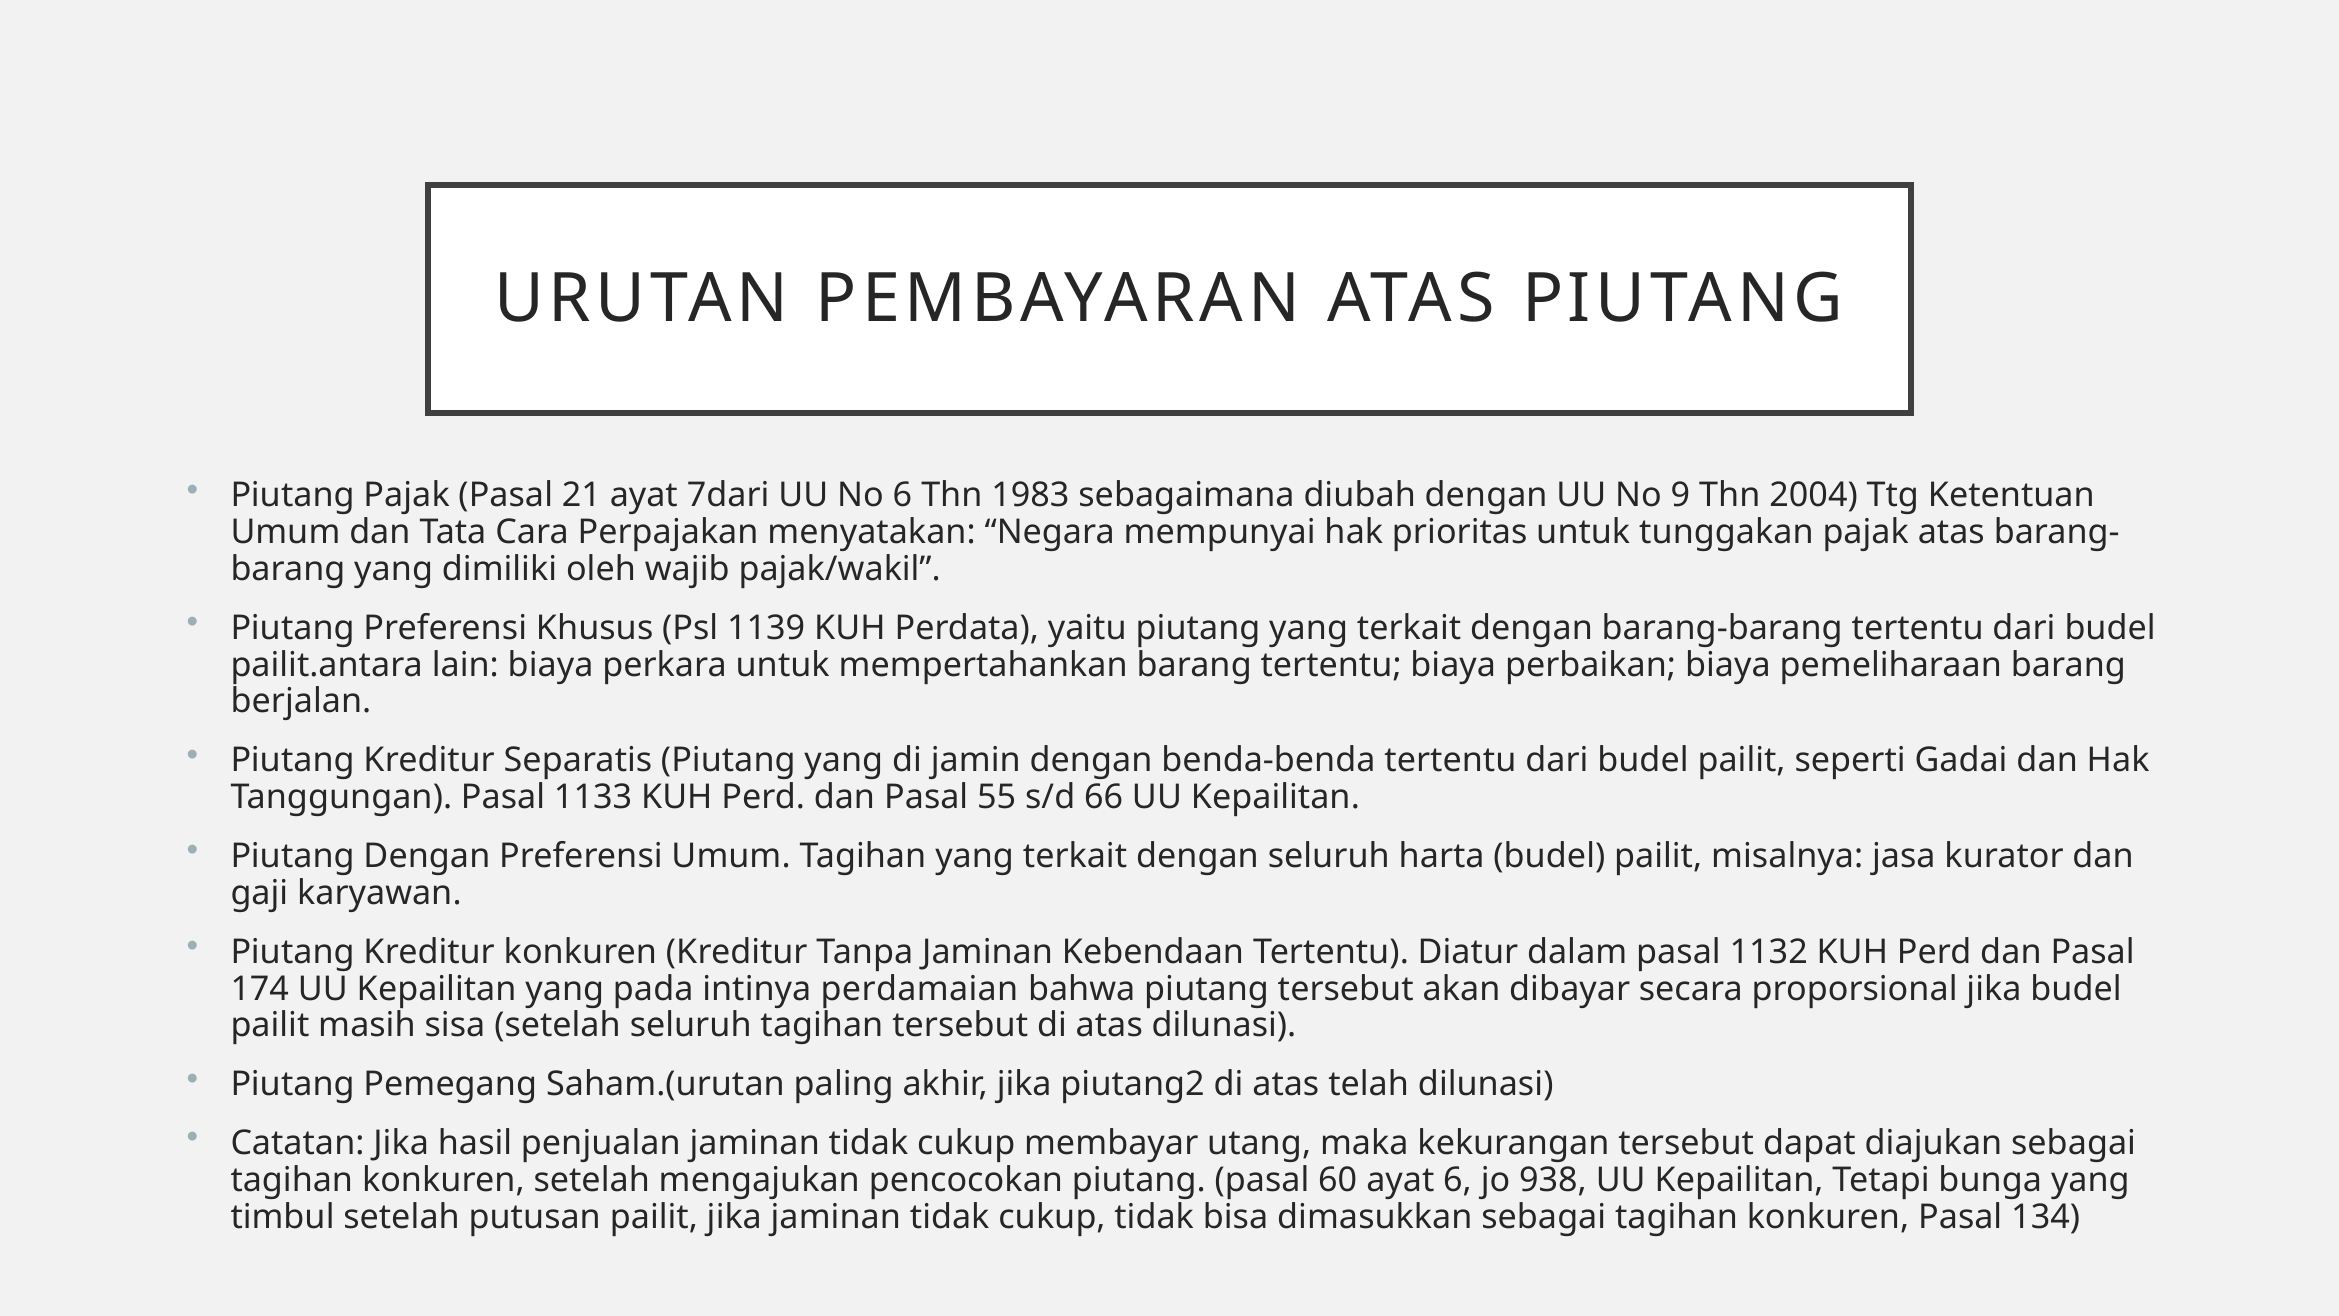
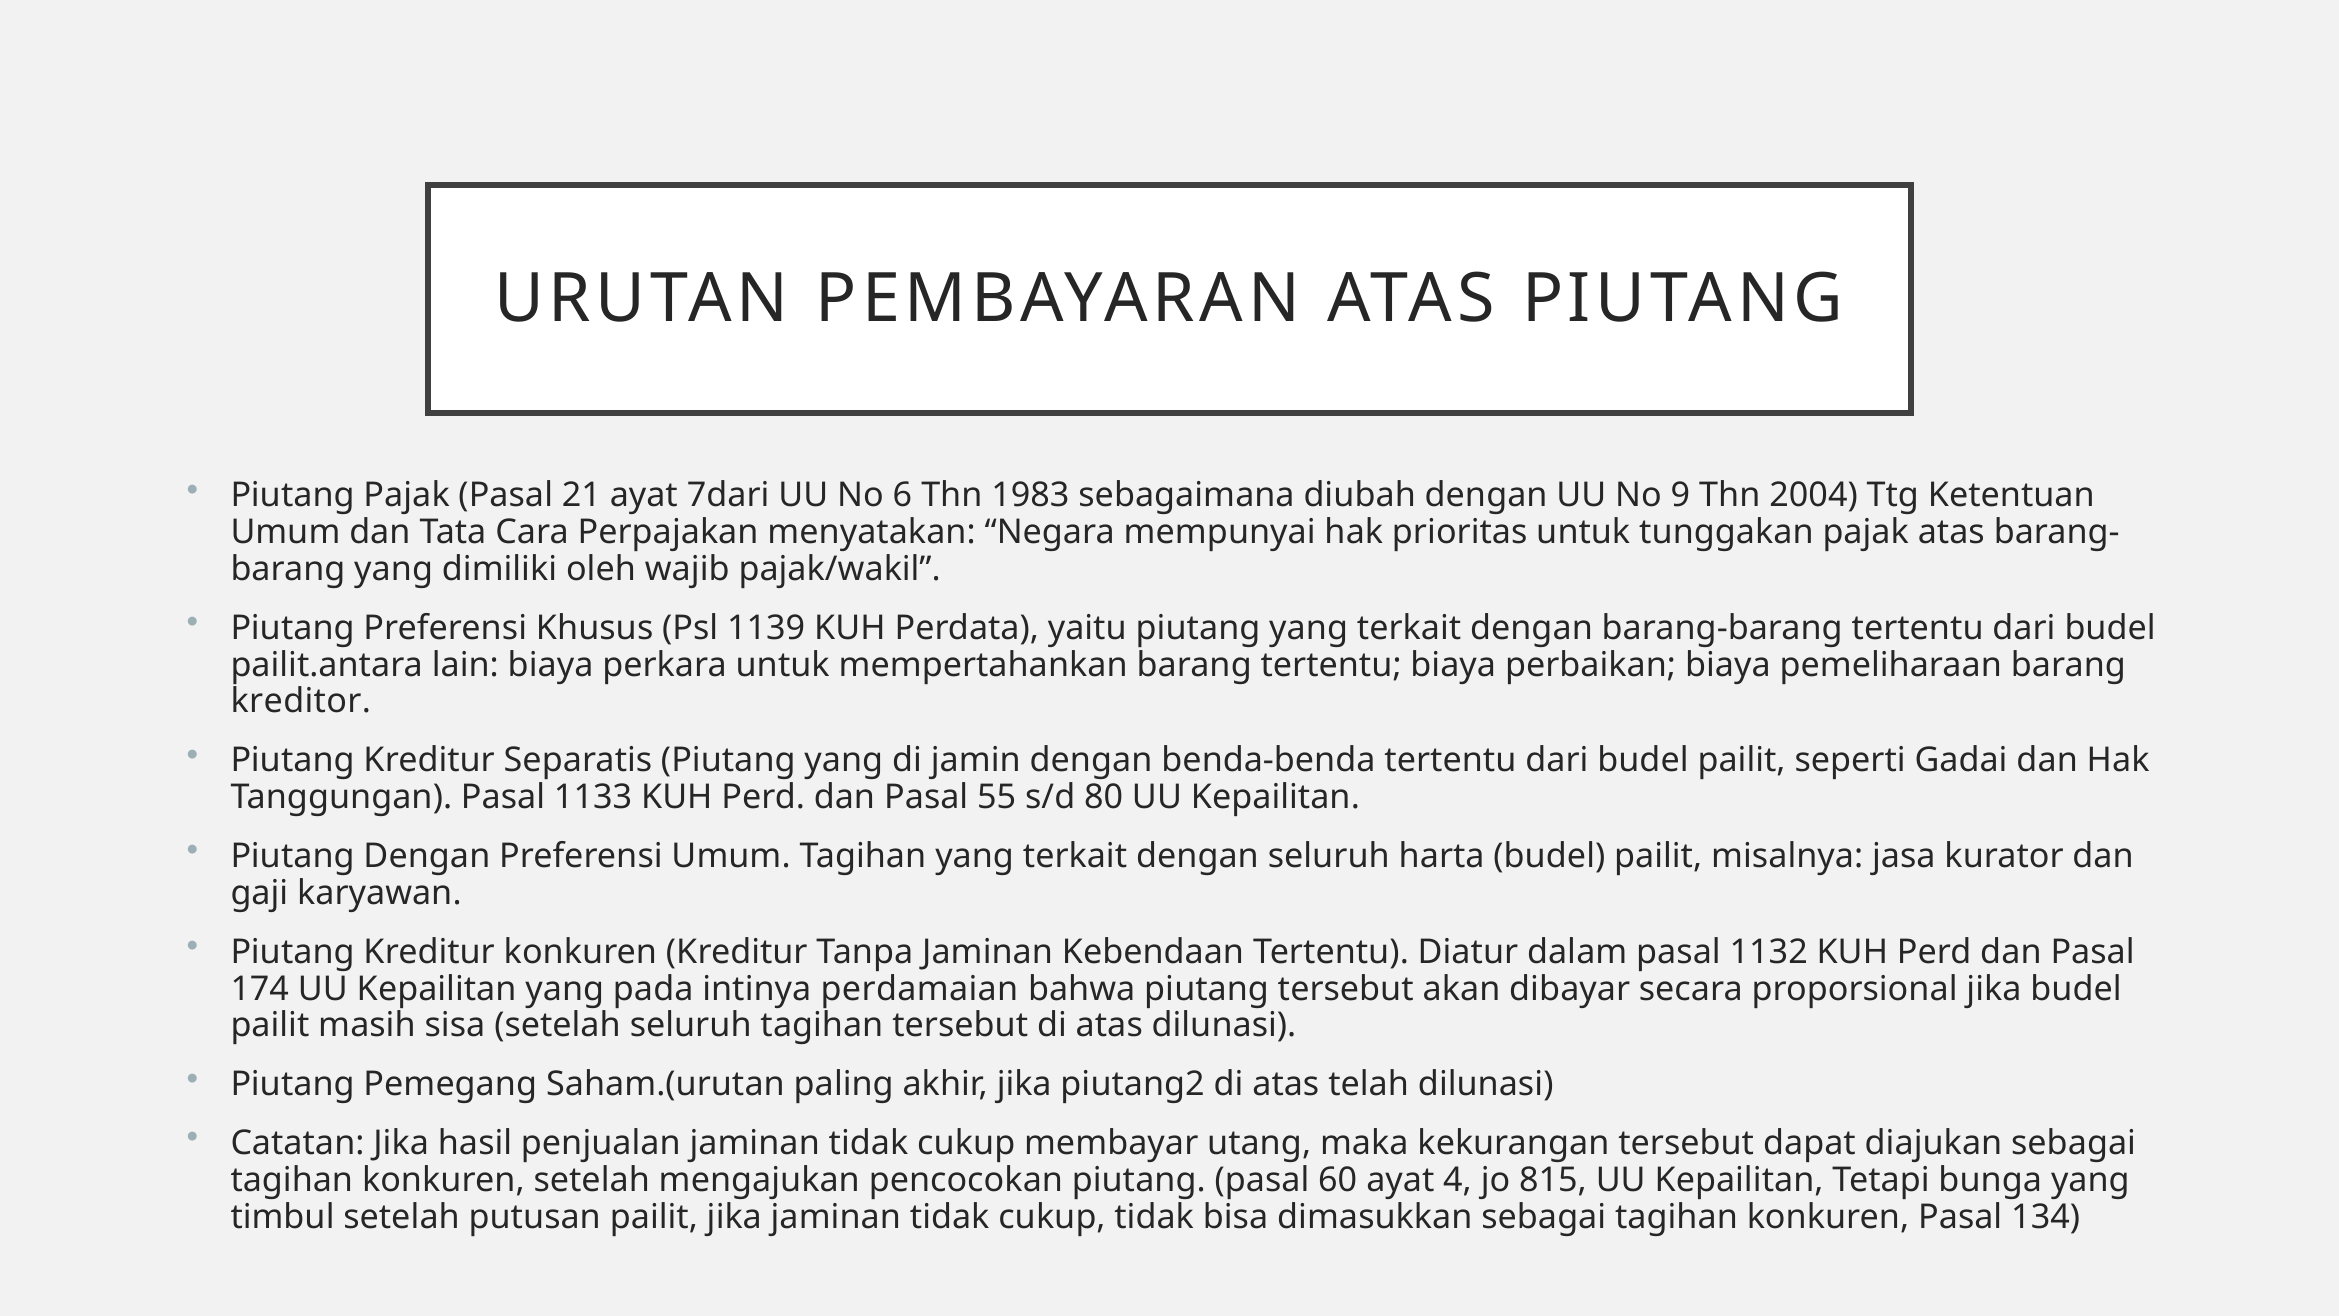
berjalan: berjalan -> kreditor
66: 66 -> 80
ayat 6: 6 -> 4
938: 938 -> 815
